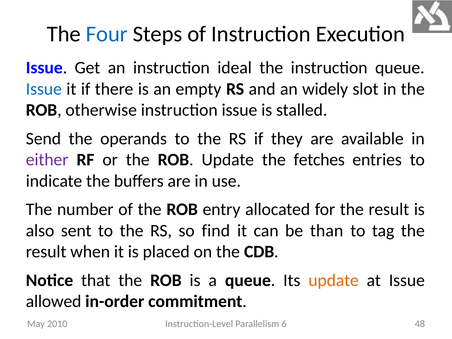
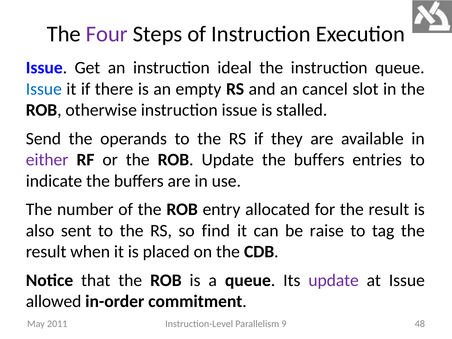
Four colour: blue -> purple
widely: widely -> cancel
Update the fetches: fetches -> buffers
than: than -> raise
update at (334, 280) colour: orange -> purple
6: 6 -> 9
2010: 2010 -> 2011
